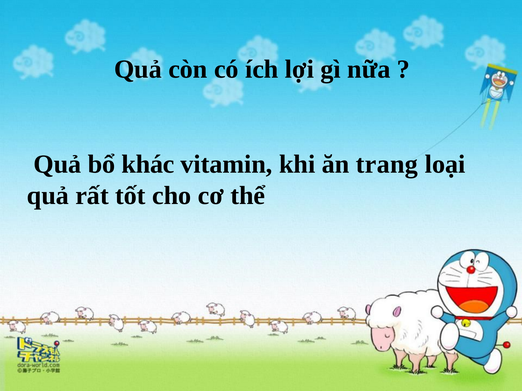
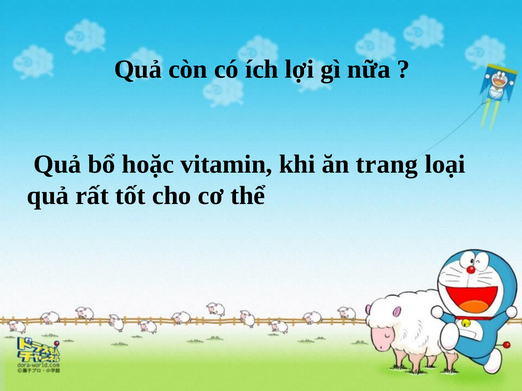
khác: khác -> hoặc
